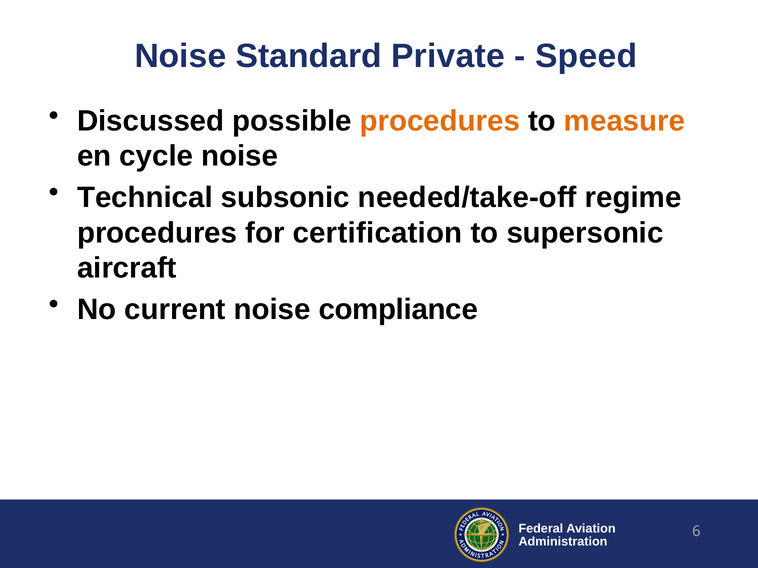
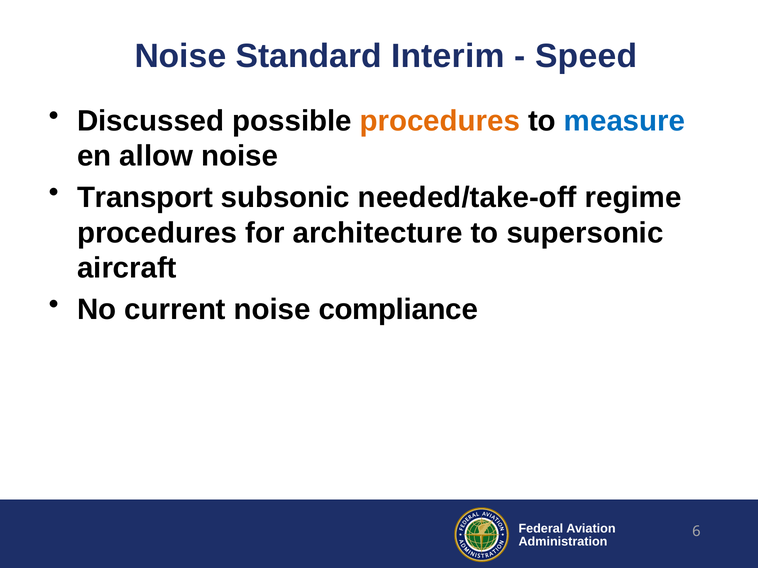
Private: Private -> Interim
measure colour: orange -> blue
cycle: cycle -> allow
Technical: Technical -> Transport
certification: certification -> architecture
